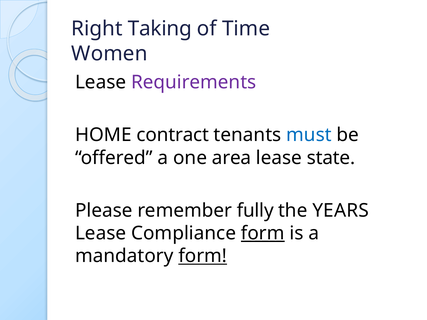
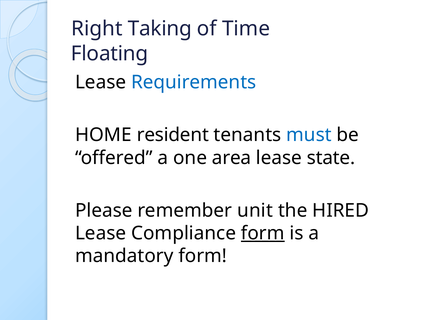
Women: Women -> Floating
Requirements colour: purple -> blue
contract: contract -> resident
fully: fully -> unit
YEARS: YEARS -> HIRED
form at (203, 256) underline: present -> none
